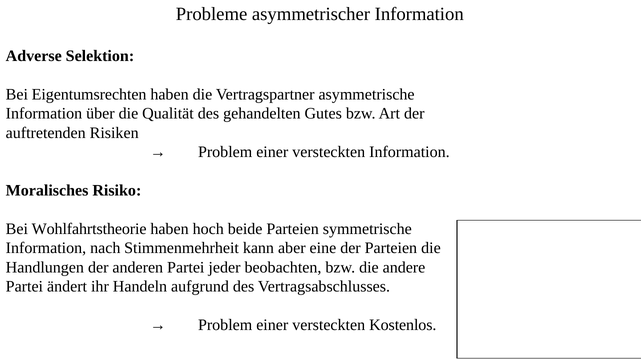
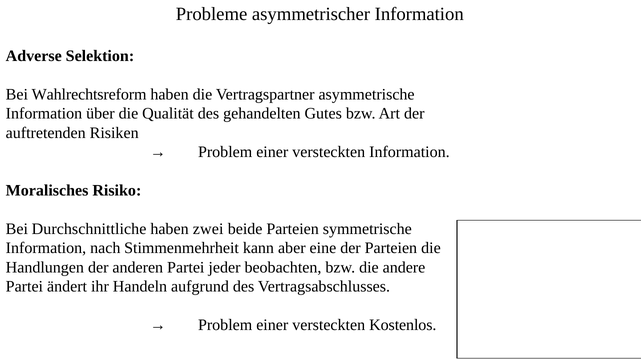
Eigentumsrechten: Eigentumsrechten -> Wahlrechtsreform
Wohlfahrtstheorie: Wohlfahrtstheorie -> Durchschnittliche
hoch: hoch -> zwei
